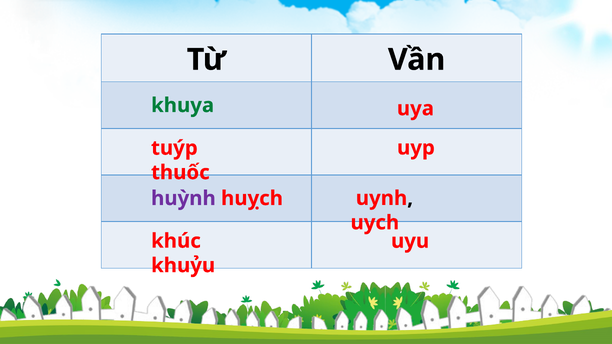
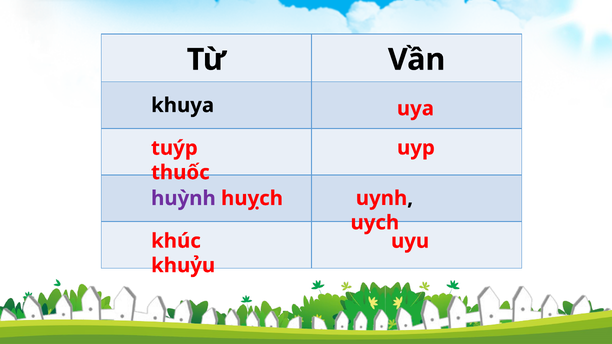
khuya colour: green -> black
